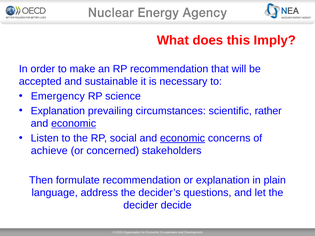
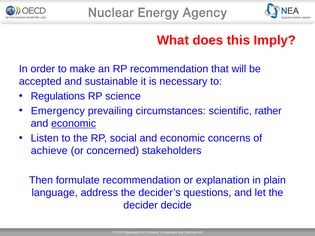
Emergency: Emergency -> Regulations
Explanation at (58, 111): Explanation -> Emergency
economic at (183, 138) underline: present -> none
